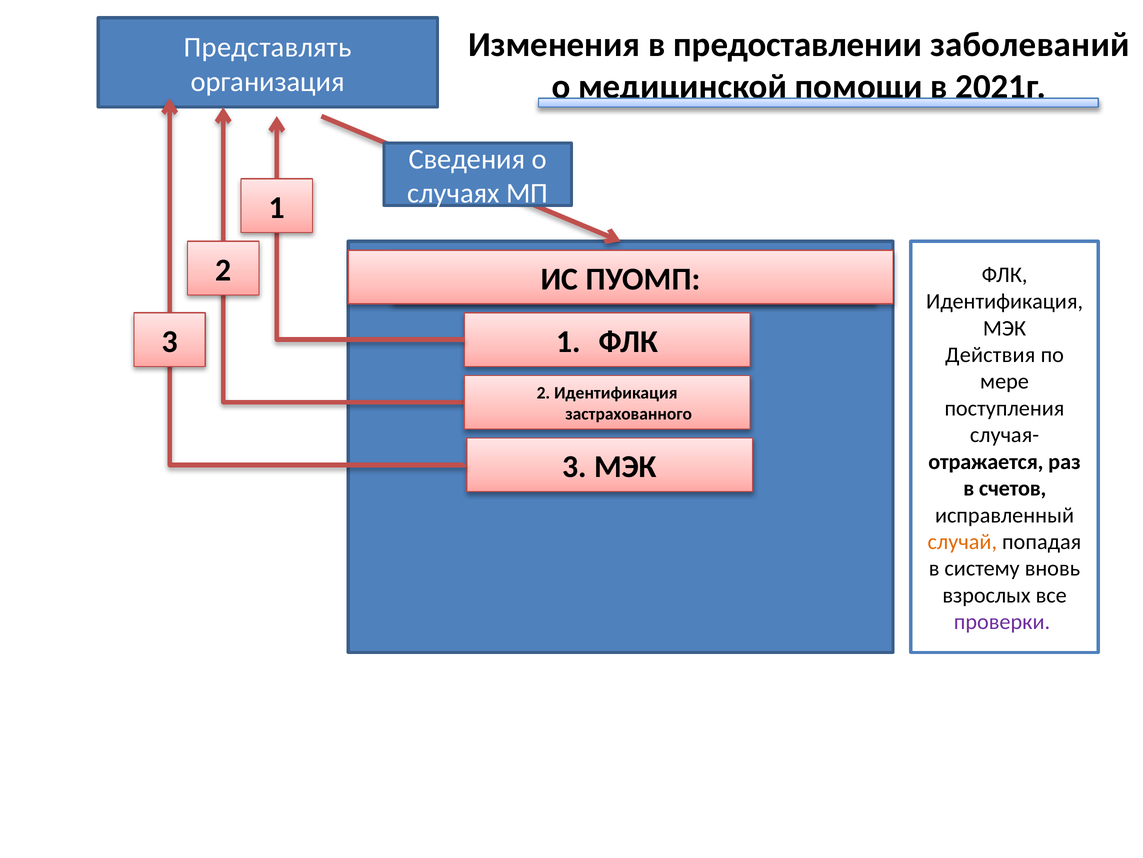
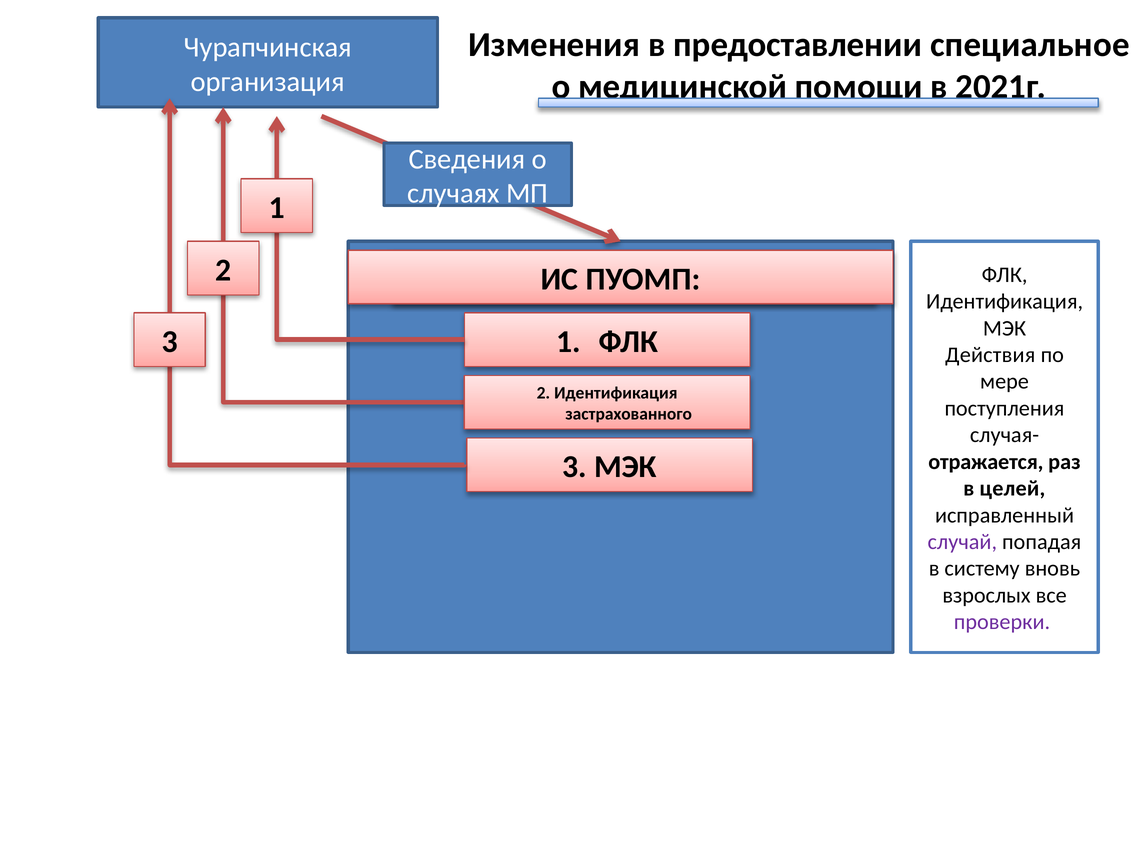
заболеваний: заболеваний -> специальное
Представлять: Представлять -> Чурапчинская
счетов: счетов -> целей
случай colour: orange -> purple
